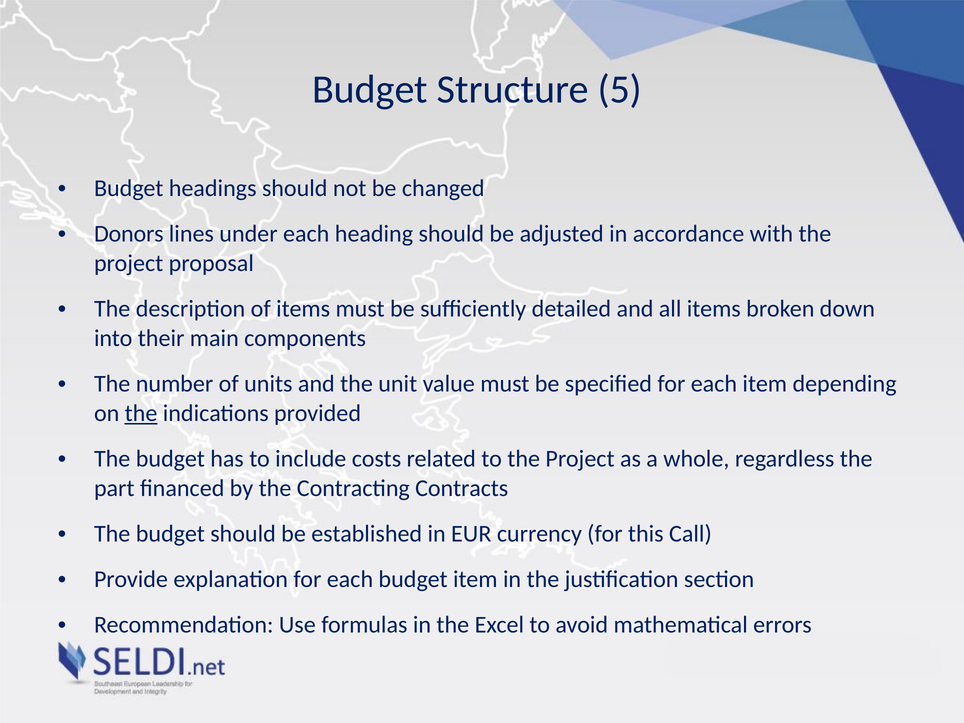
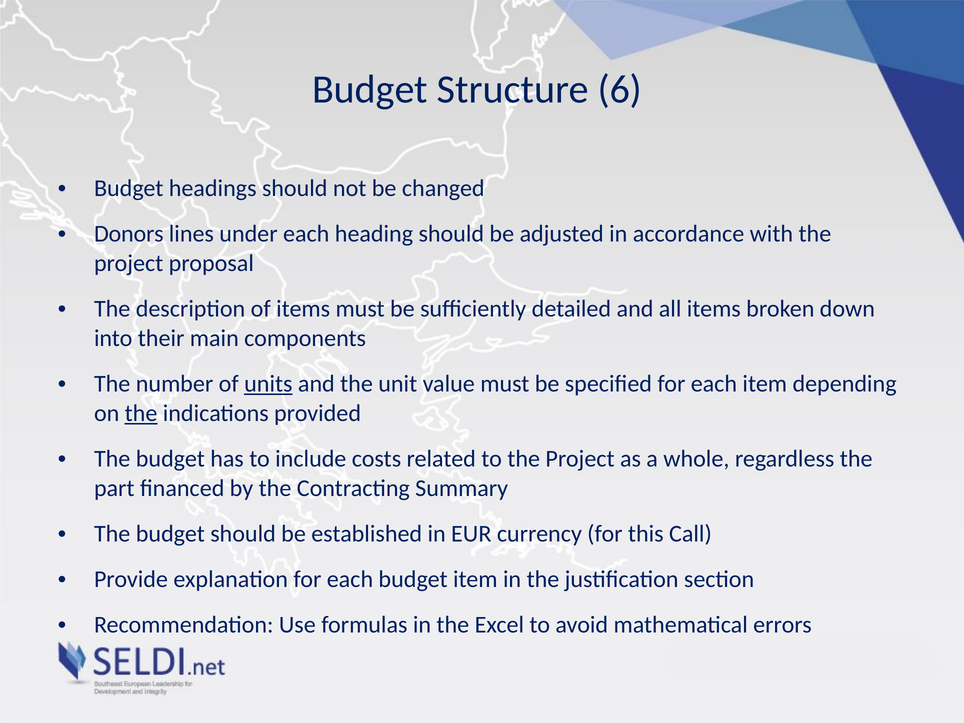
5: 5 -> 6
units underline: none -> present
Contracts: Contracts -> Summary
